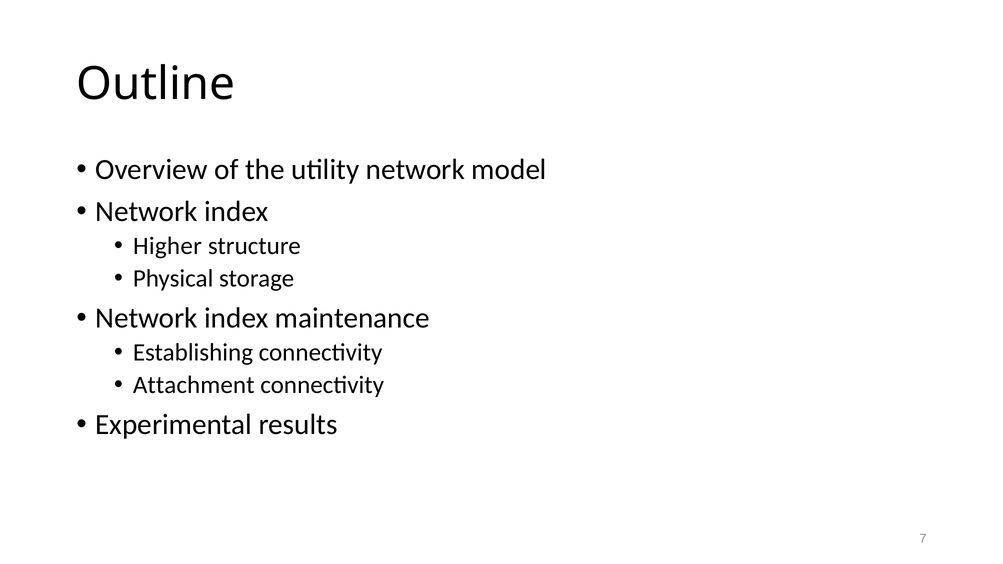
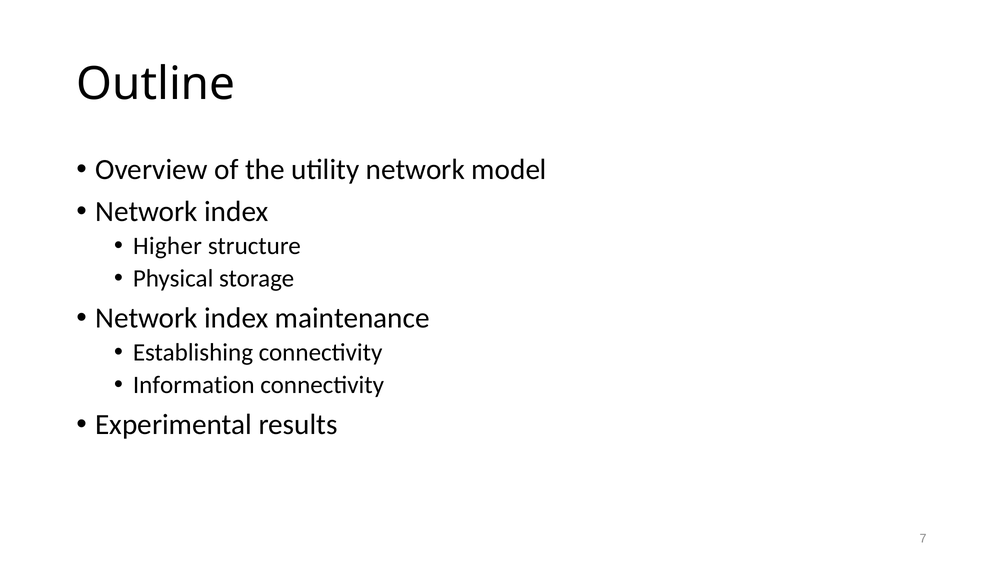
Attachment: Attachment -> Information
